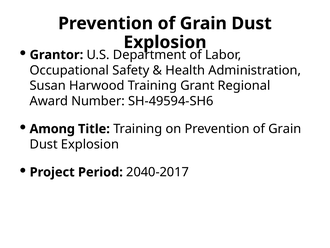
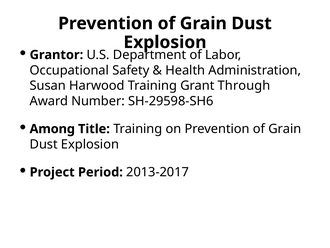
Regional: Regional -> Through
SH-49594-SH6: SH-49594-SH6 -> SH-29598-SH6
2040-2017: 2040-2017 -> 2013-2017
